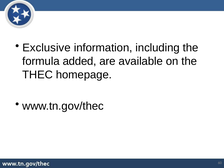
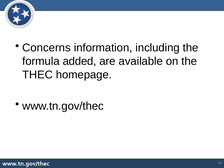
Exclusive: Exclusive -> Concerns
